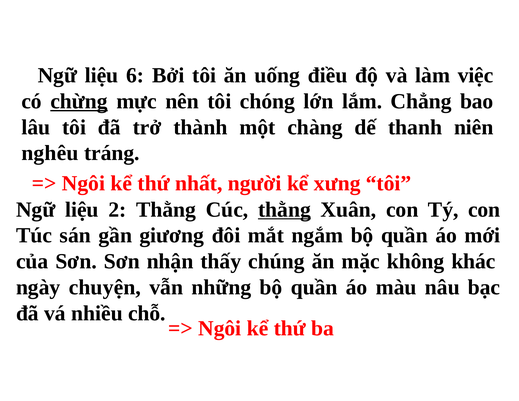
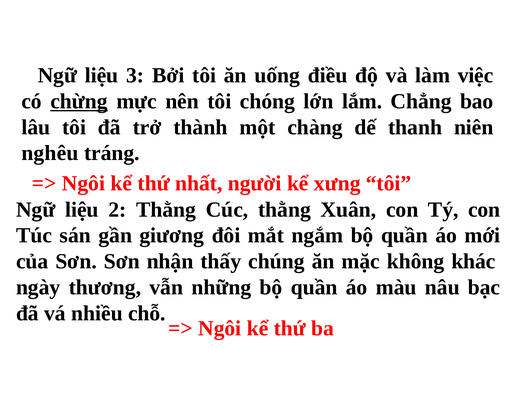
6: 6 -> 3
thằng at (284, 210) underline: present -> none
chuyện: chuyện -> thương
